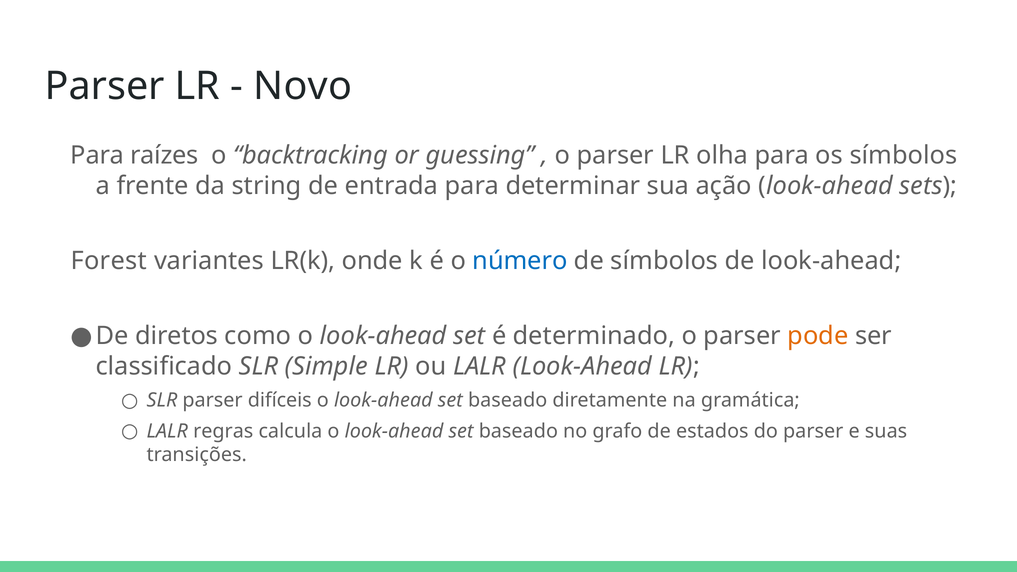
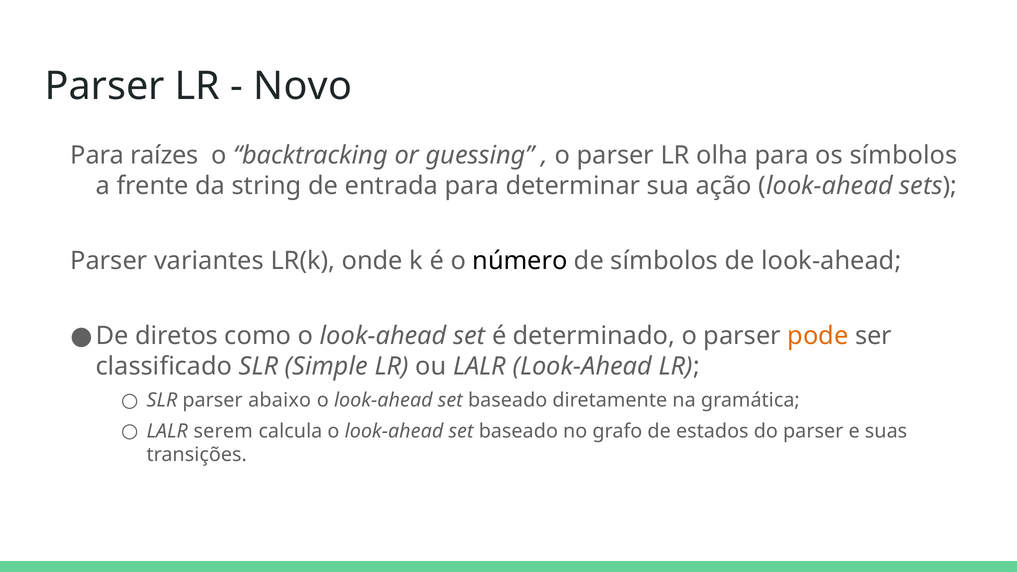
Forest at (109, 261): Forest -> Parser
número colour: blue -> black
difíceis: difíceis -> abaixo
regras: regras -> serem
